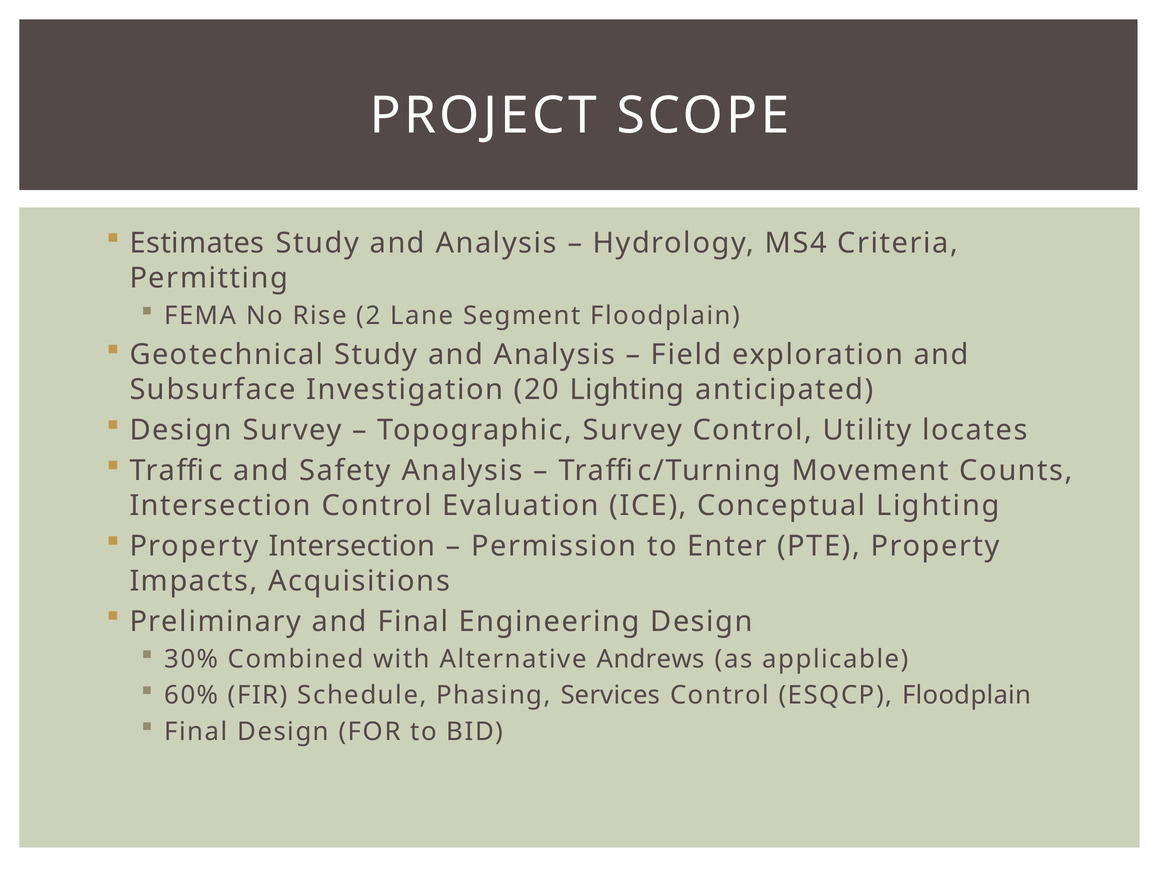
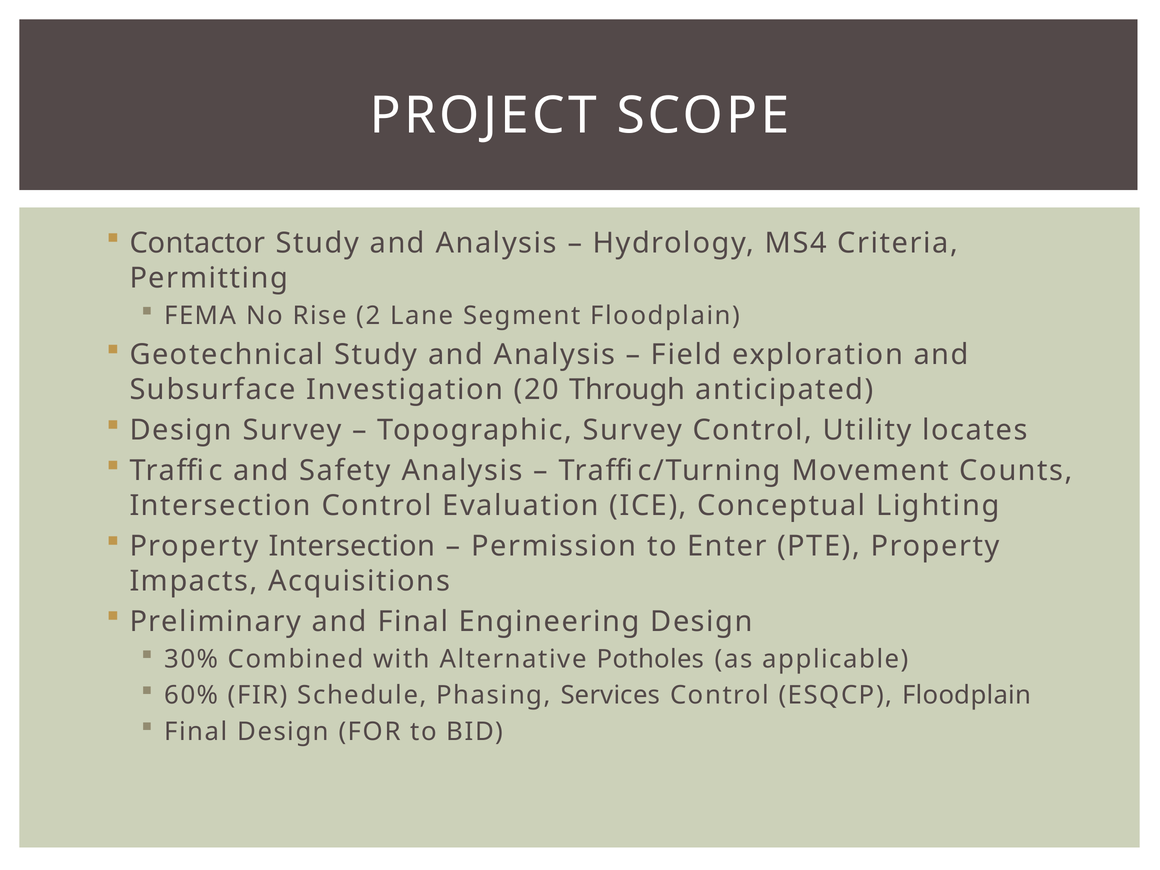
Estimates: Estimates -> Contactor
20 Lighting: Lighting -> Through
Andrews: Andrews -> Potholes
